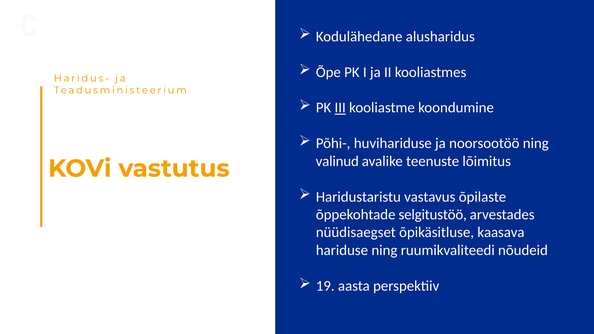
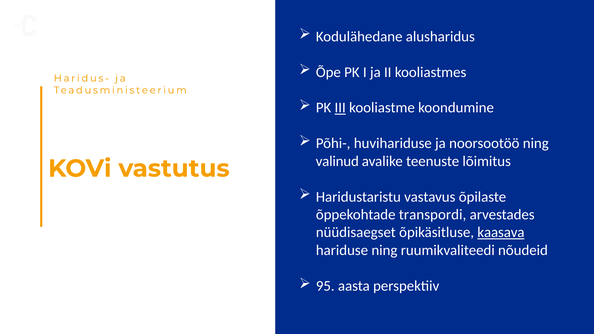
selgitustöö: selgitustöö -> transpordi
kaasava underline: none -> present
19: 19 -> 95
